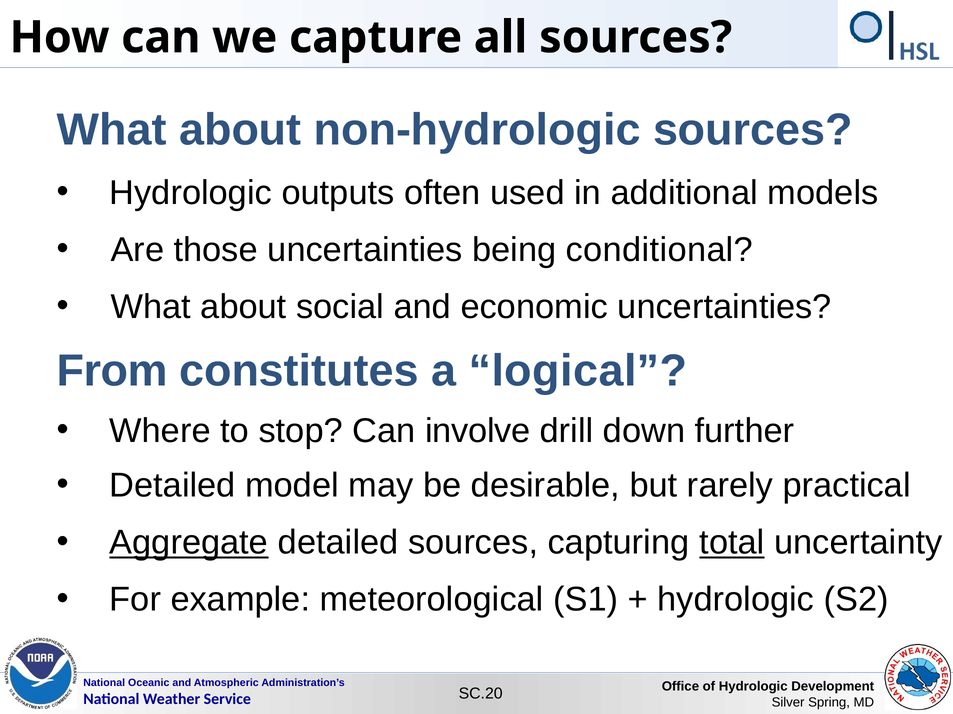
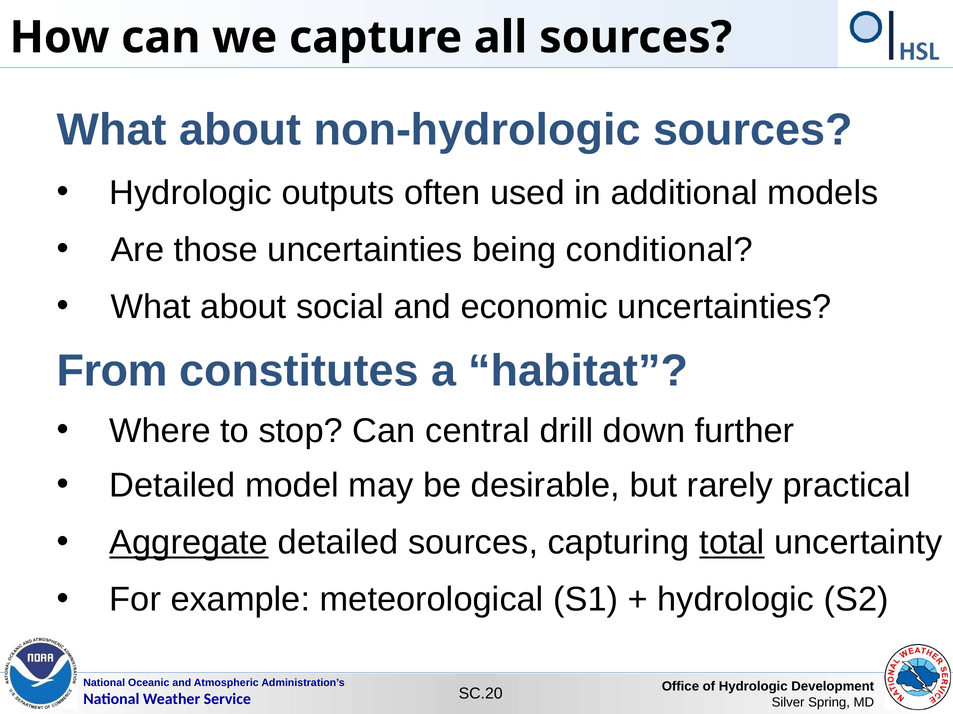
logical: logical -> habitat
involve: involve -> central
